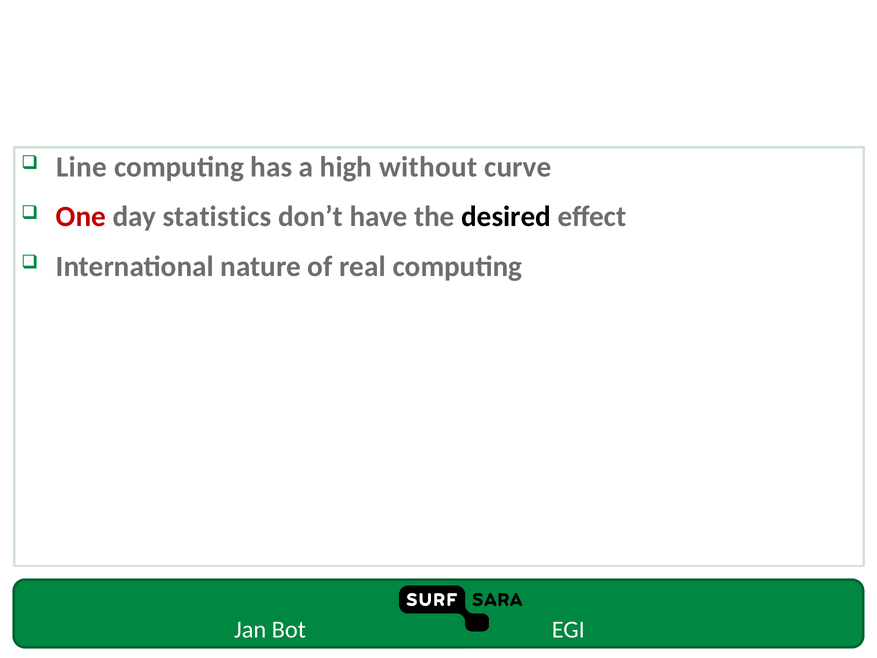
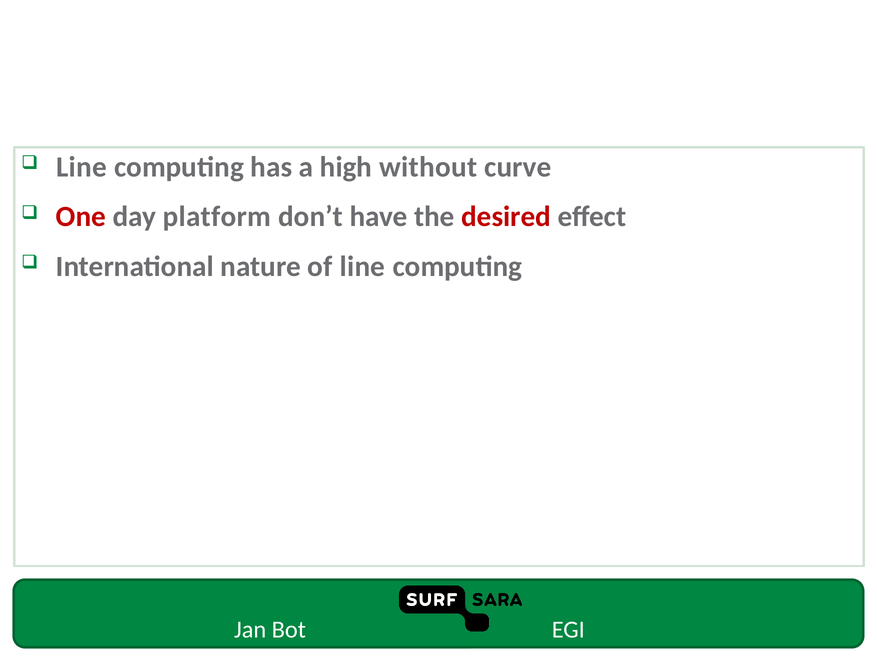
statistics: statistics -> platform
desired colour: black -> red
of real: real -> line
